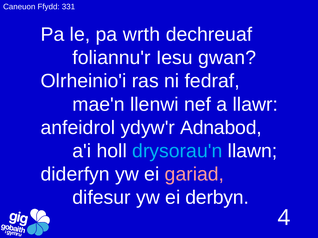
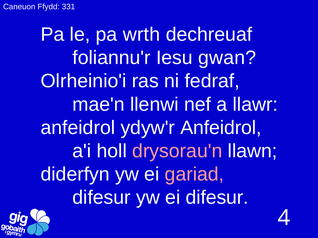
ydyw'r Adnabod: Adnabod -> Anfeidrol
drysorau'n colour: light blue -> pink
ei derbyn: derbyn -> difesur
